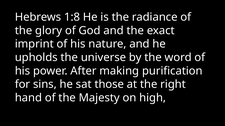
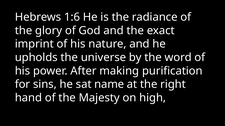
1:8: 1:8 -> 1:6
those: those -> name
